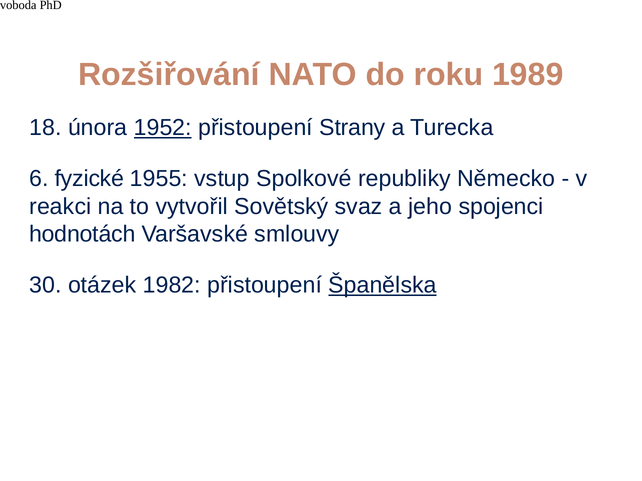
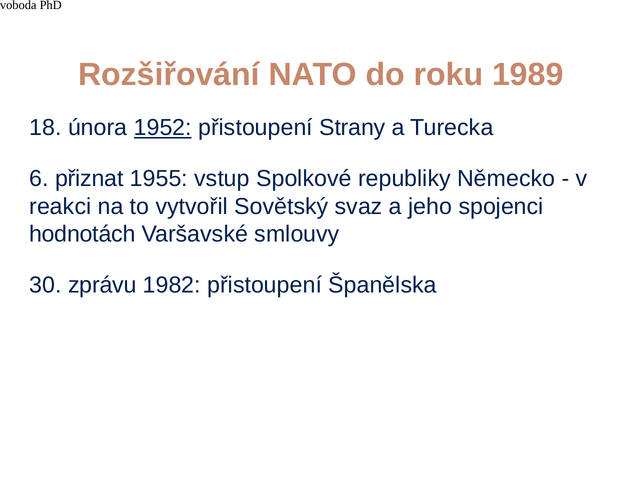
fyzické: fyzické -> přiznat
otázek: otázek -> zprávu
Španělska underline: present -> none
